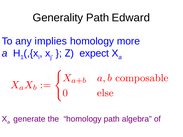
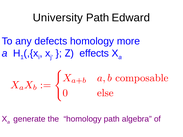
Generality: Generality -> University
implies: implies -> defects
expect: expect -> effects
